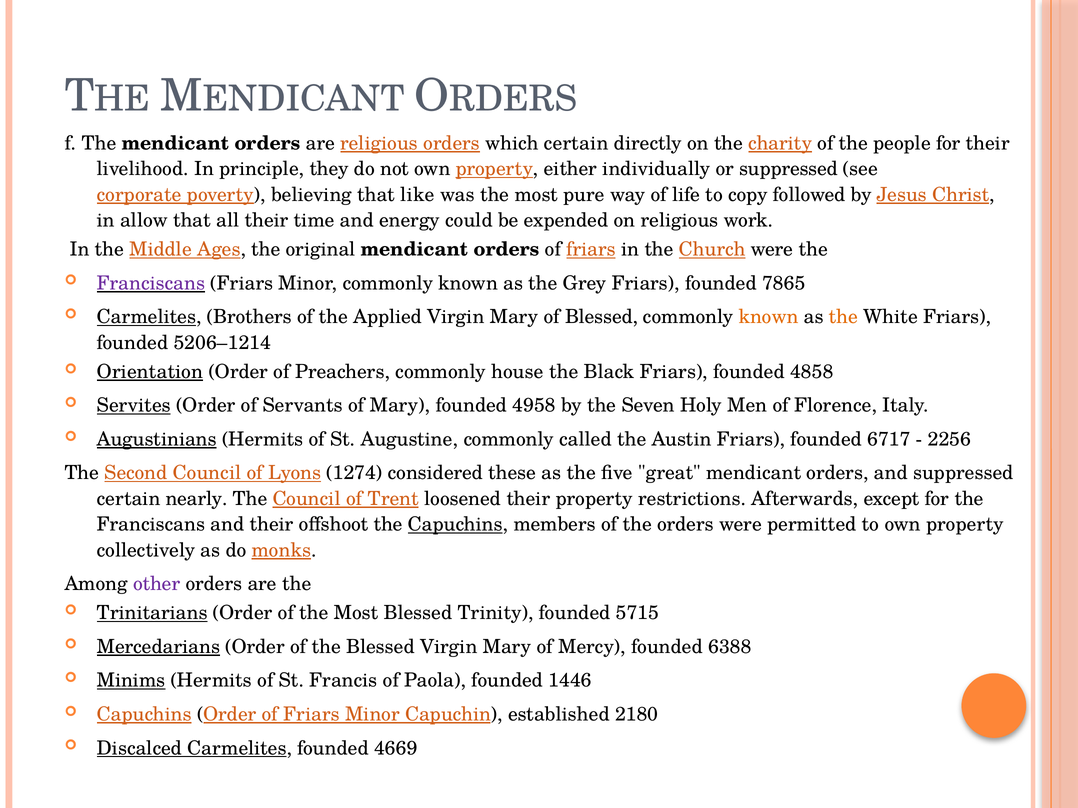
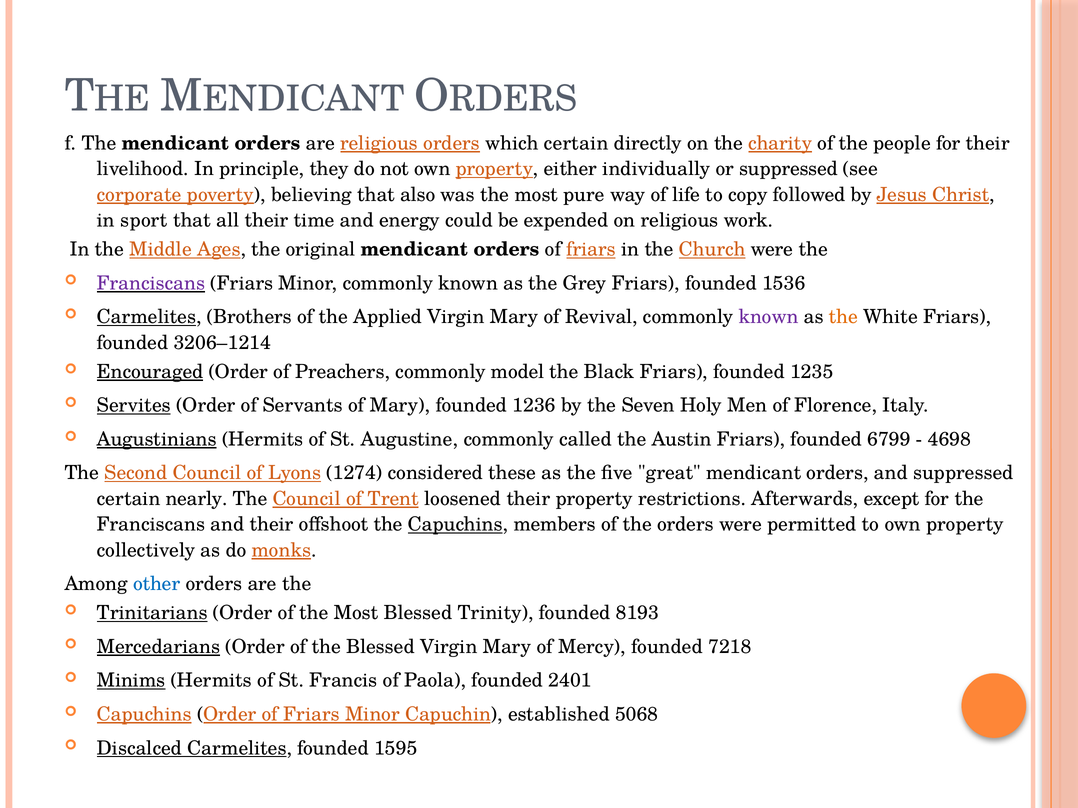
like: like -> also
allow: allow -> sport
7865: 7865 -> 1536
of Blessed: Blessed -> Revival
known at (769, 317) colour: orange -> purple
5206–1214: 5206–1214 -> 3206–1214
Orientation: Orientation -> Encouraged
house: house -> model
4858: 4858 -> 1235
4958: 4958 -> 1236
6717: 6717 -> 6799
2256: 2256 -> 4698
other colour: purple -> blue
5715: 5715 -> 8193
6388: 6388 -> 7218
1446: 1446 -> 2401
2180: 2180 -> 5068
4669: 4669 -> 1595
